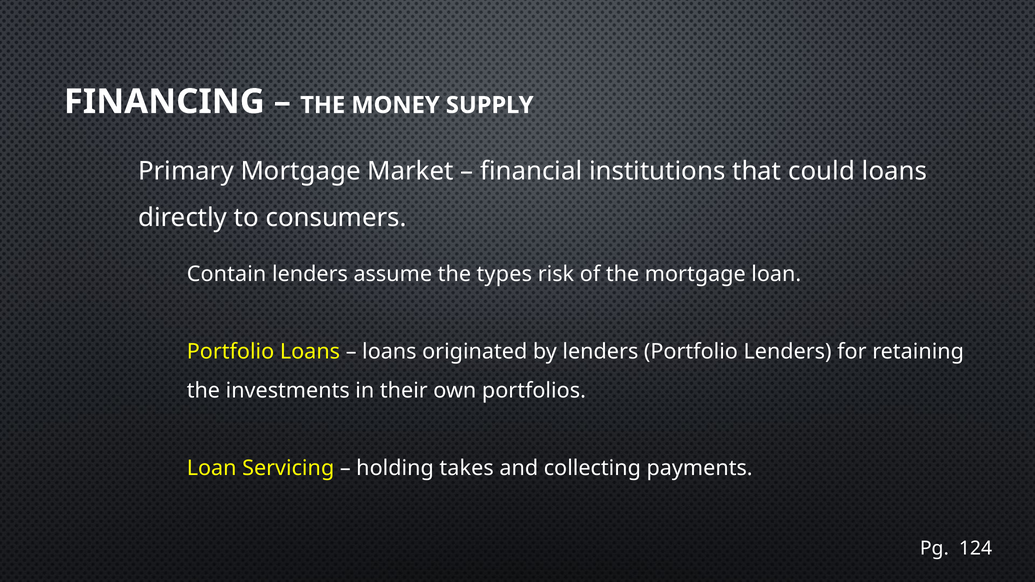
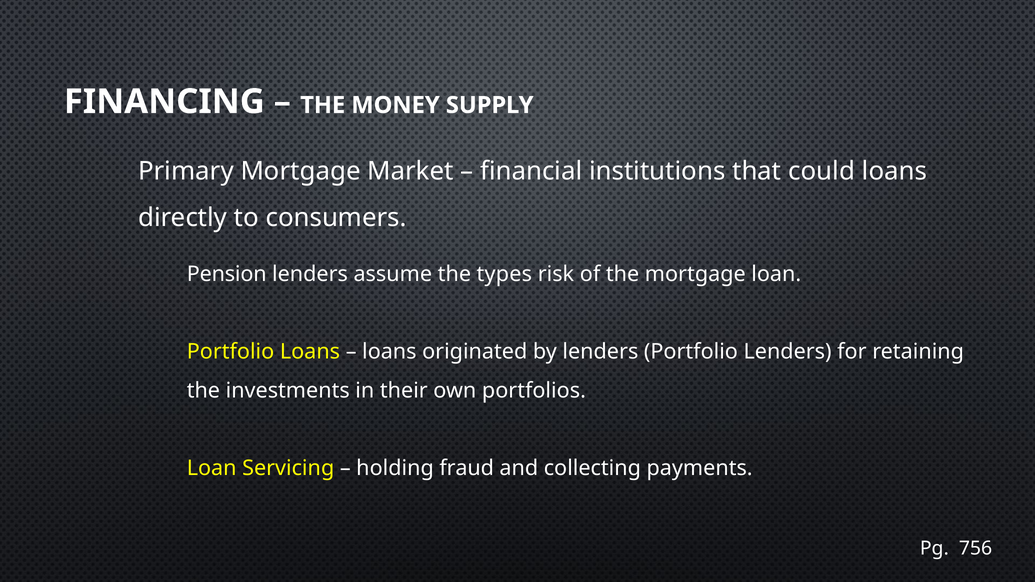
Contain: Contain -> Pension
takes: takes -> fraud
124: 124 -> 756
